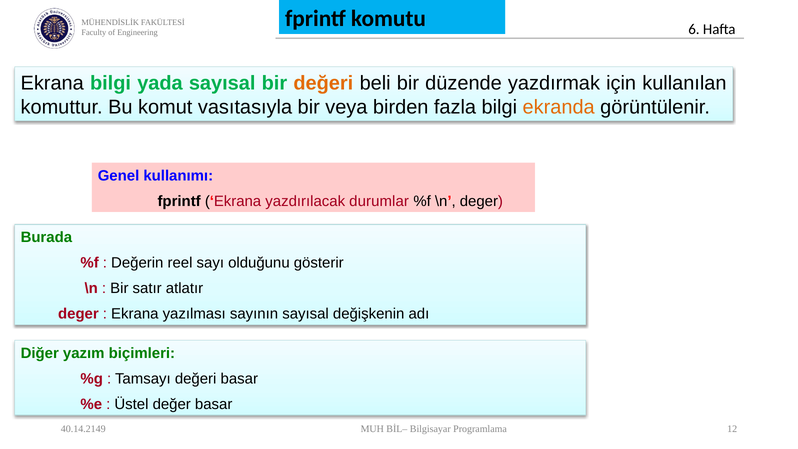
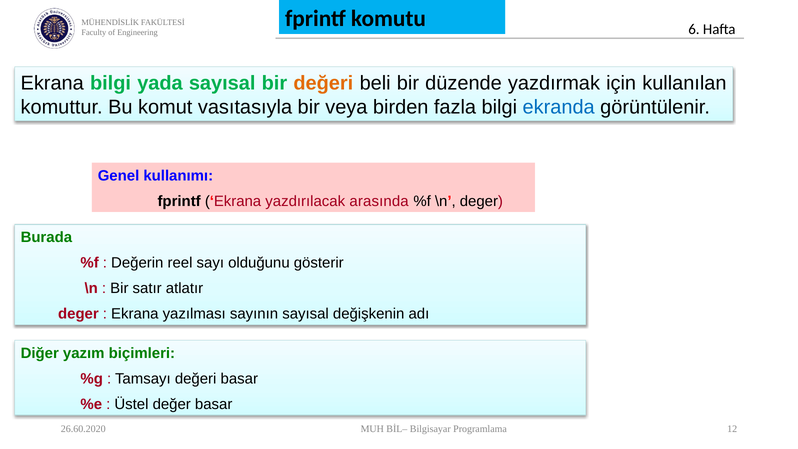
ekranda colour: orange -> blue
durumlar: durumlar -> arasında
40.14.2149: 40.14.2149 -> 26.60.2020
